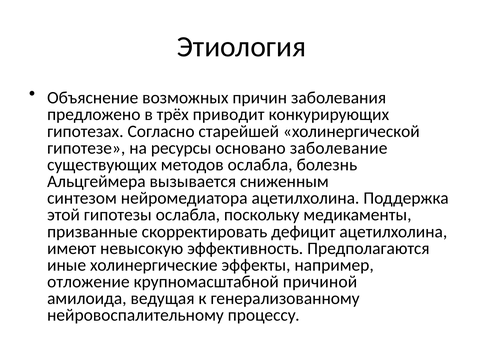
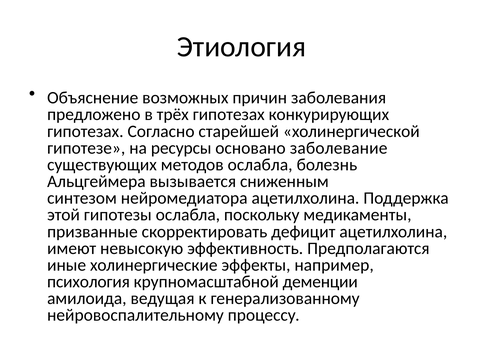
трёх приводит: приводит -> гипотезах
отложение: отложение -> психология
причиной: причиной -> деменции
